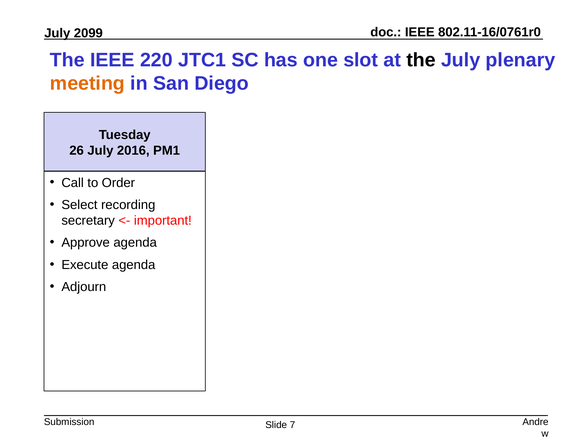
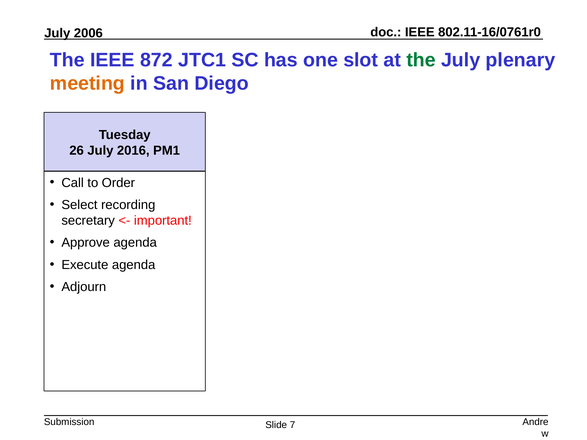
2099: 2099 -> 2006
220: 220 -> 872
the at (421, 60) colour: black -> green
